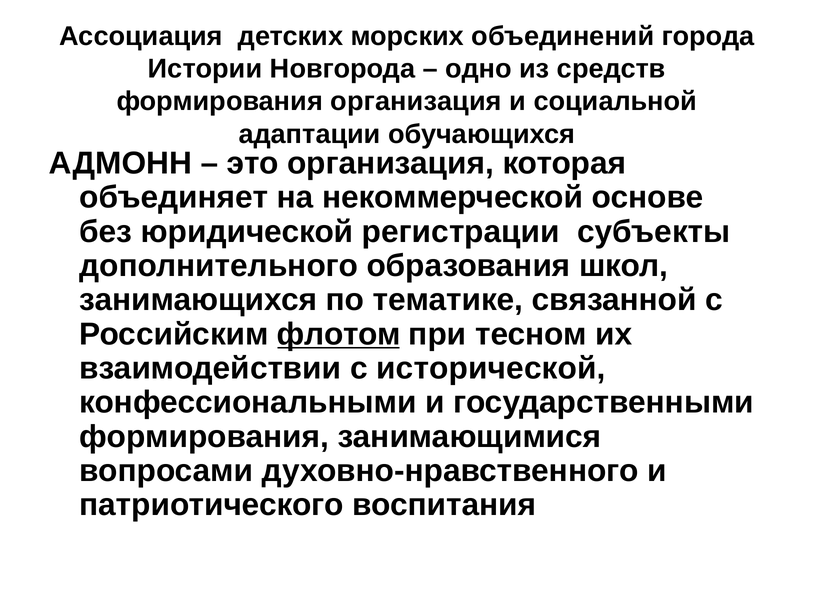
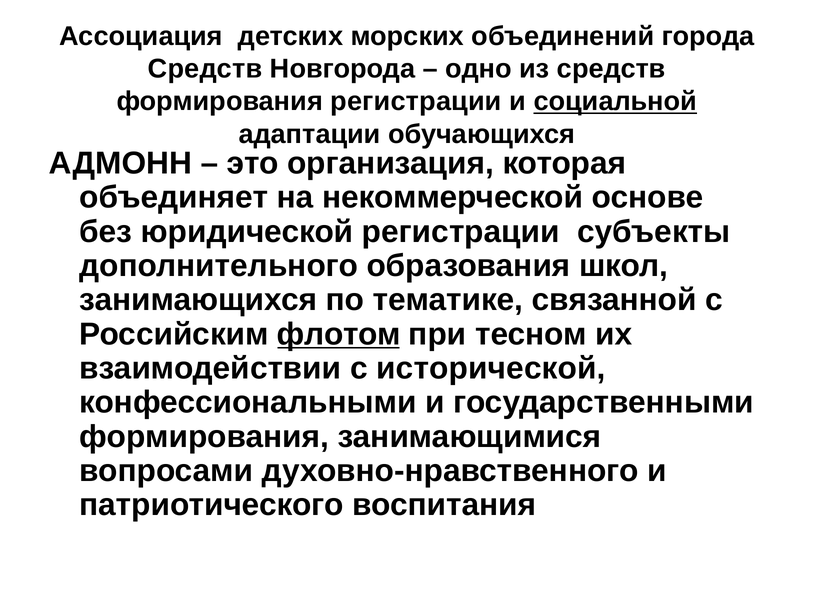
Истории at (205, 69): Истории -> Средств
формирования организация: организация -> регистрации
социальной underline: none -> present
